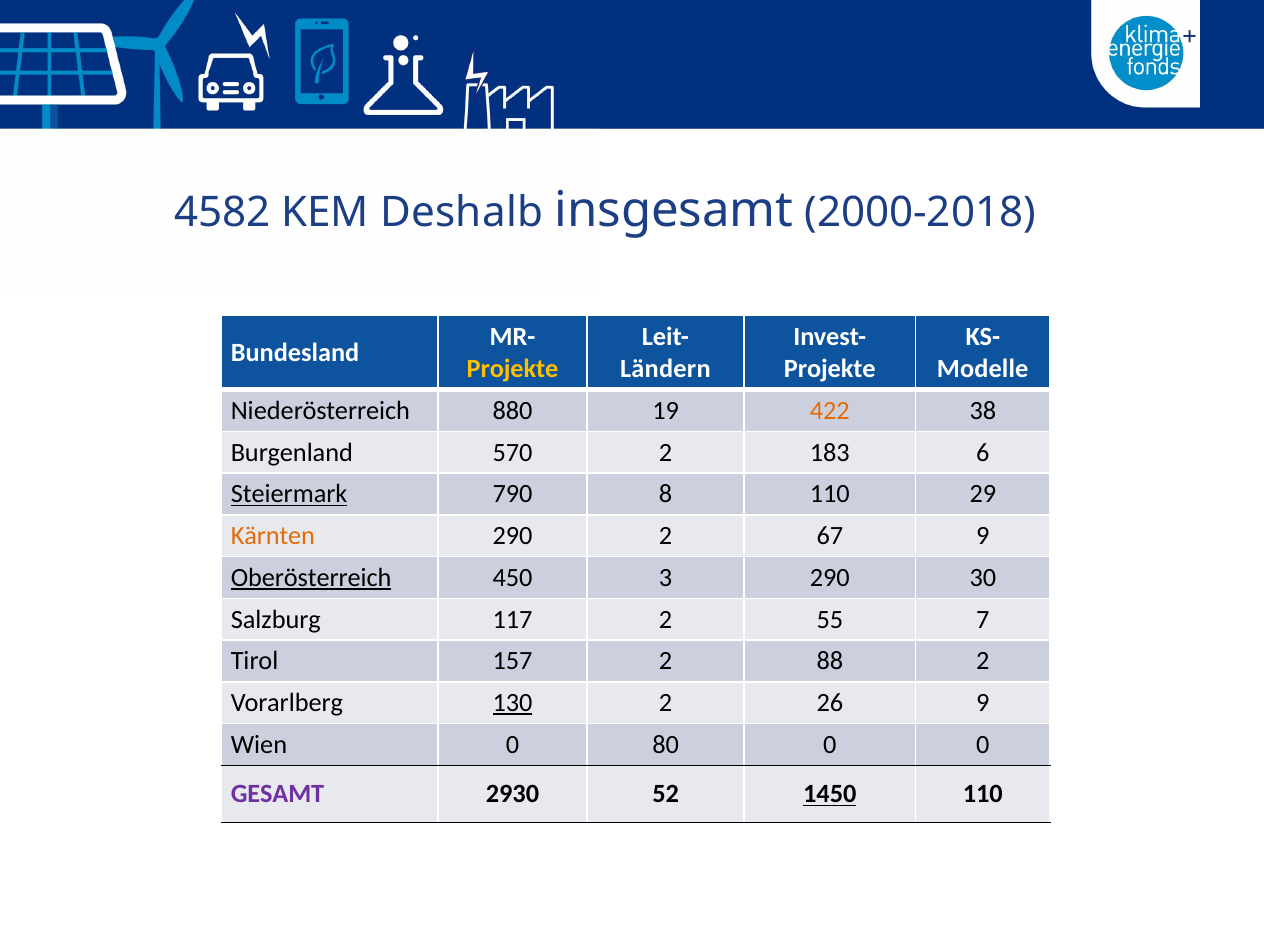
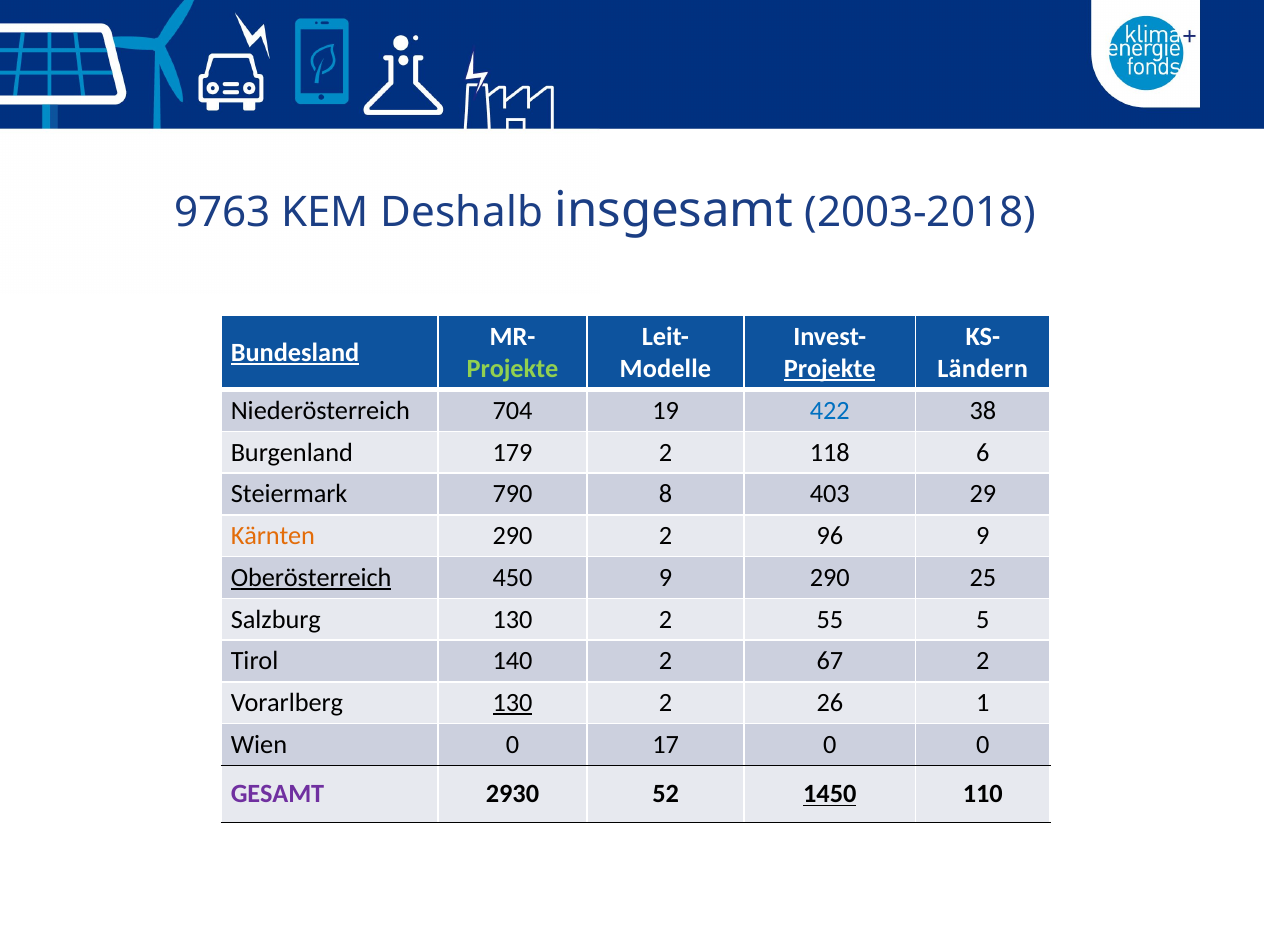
4582: 4582 -> 9763
2000-2018: 2000-2018 -> 2003-2018
Bundesland underline: none -> present
Projekte at (513, 369) colour: yellow -> light green
Ländern: Ländern -> Modelle
Projekte at (830, 369) underline: none -> present
Modelle: Modelle -> Ländern
880: 880 -> 704
422 colour: orange -> blue
570: 570 -> 179
183: 183 -> 118
Steiermark underline: present -> none
8 110: 110 -> 403
67: 67 -> 96
450 3: 3 -> 9
30: 30 -> 25
Salzburg 117: 117 -> 130
7: 7 -> 5
157: 157 -> 140
88: 88 -> 67
26 9: 9 -> 1
80: 80 -> 17
